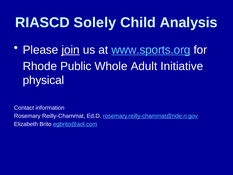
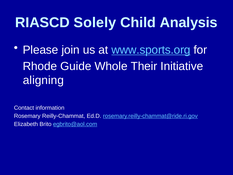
join underline: present -> none
Public: Public -> Guide
Adult: Adult -> Their
physical: physical -> aligning
